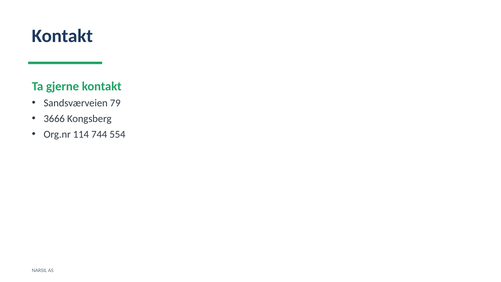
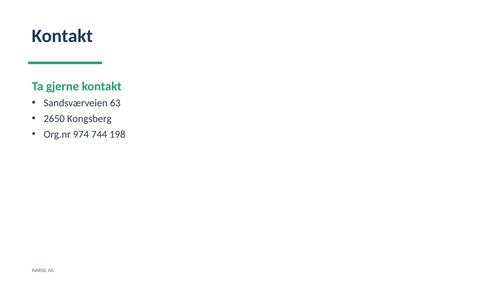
79: 79 -> 63
3666: 3666 -> 2650
114: 114 -> 974
554: 554 -> 198
